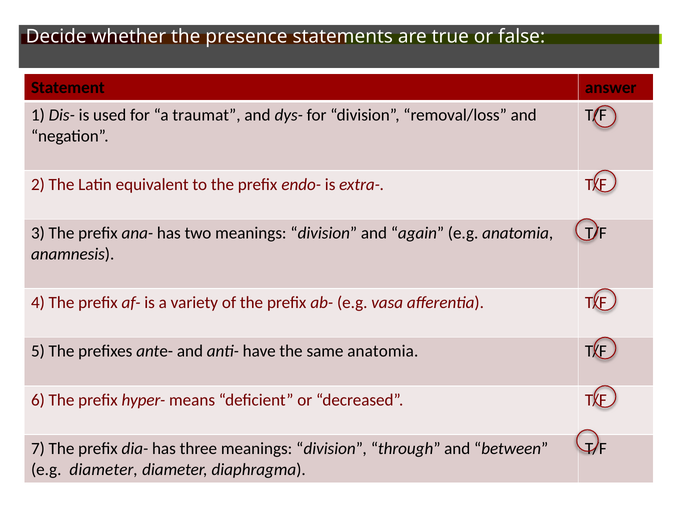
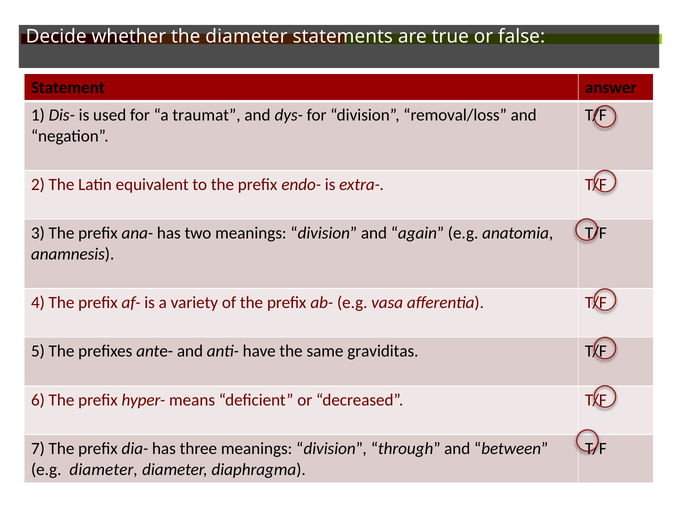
the presence: presence -> diameter
same anatomia: anatomia -> graviditas
